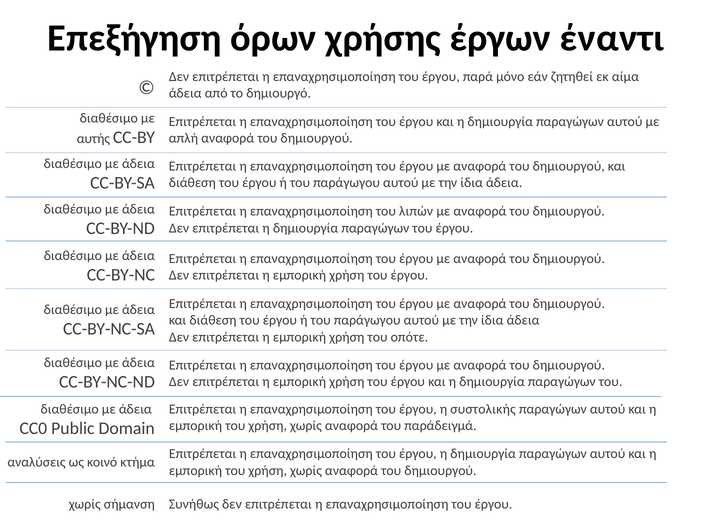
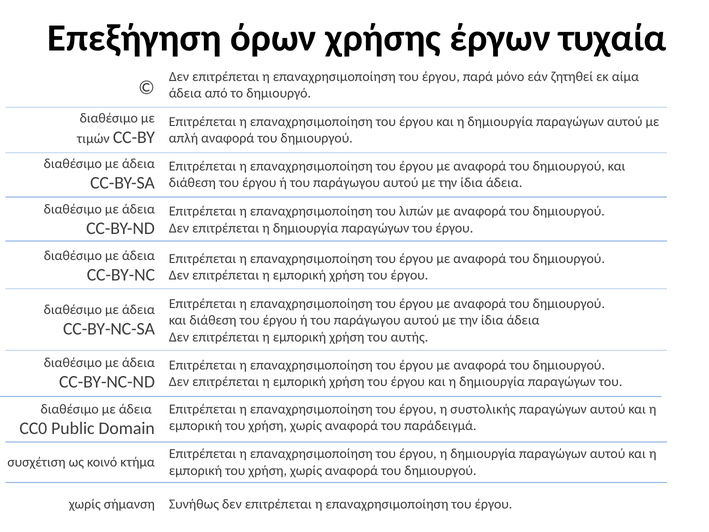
έναντι: έναντι -> τυχαία
αυτής: αυτής -> τιμών
οπότε: οπότε -> αυτής
αναλύσεις: αναλύσεις -> συσχέτιση
